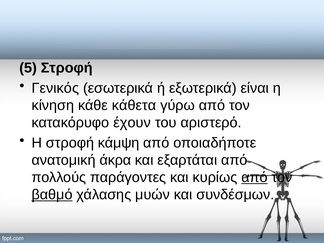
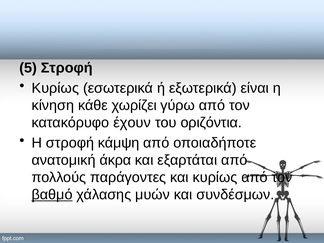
Γενικός at (55, 88): Γενικός -> Κυρίως
κάθετα: κάθετα -> χωρίζει
αριστερό: αριστερό -> οριζόντια
από at (254, 177) underline: present -> none
